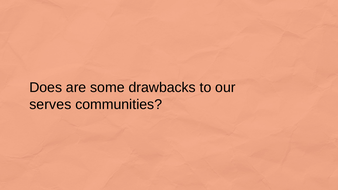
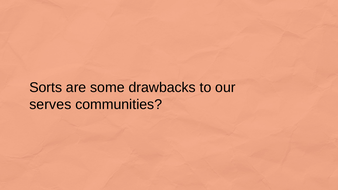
Does: Does -> Sorts
